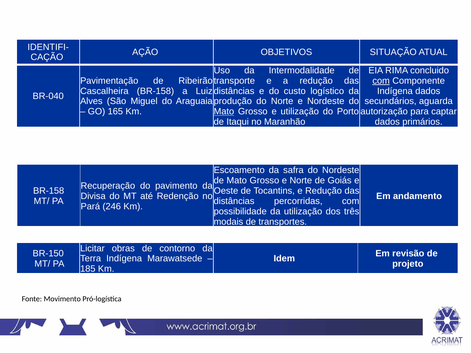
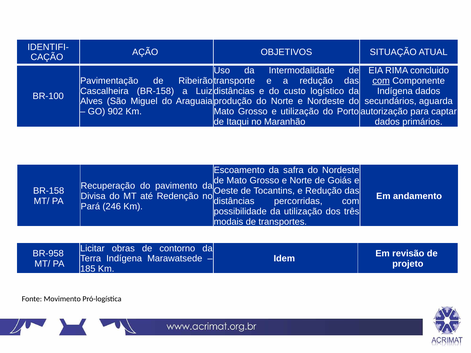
BR-040: BR-040 -> BR-100
165: 165 -> 902
Mato at (224, 112) underline: present -> none
BR-150: BR-150 -> BR-958
